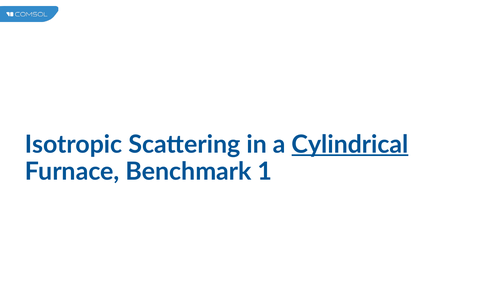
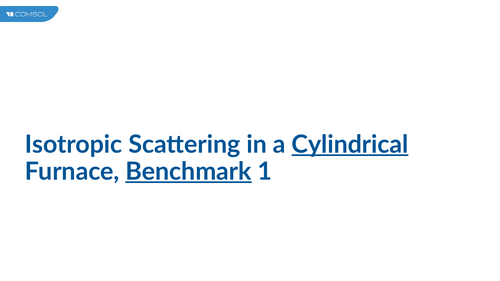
Benchmark underline: none -> present
